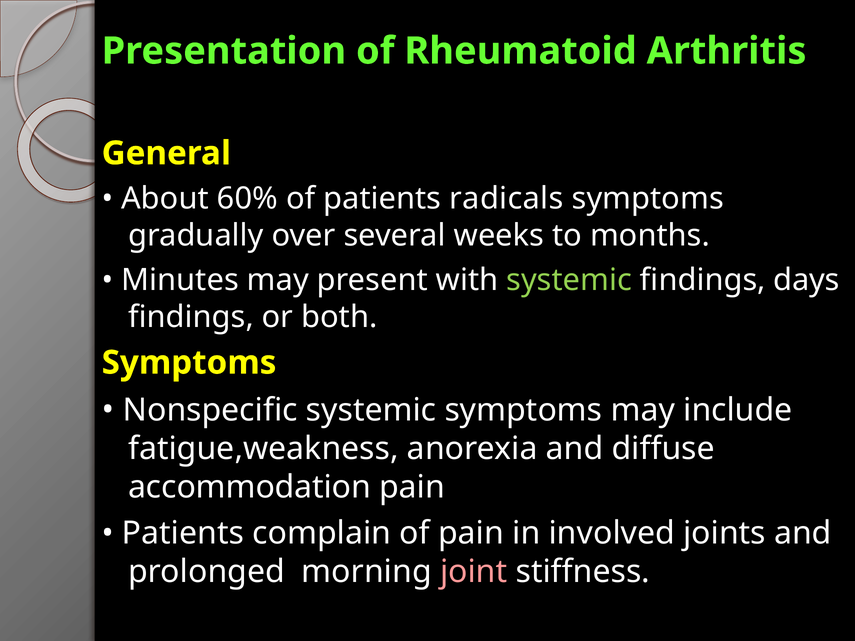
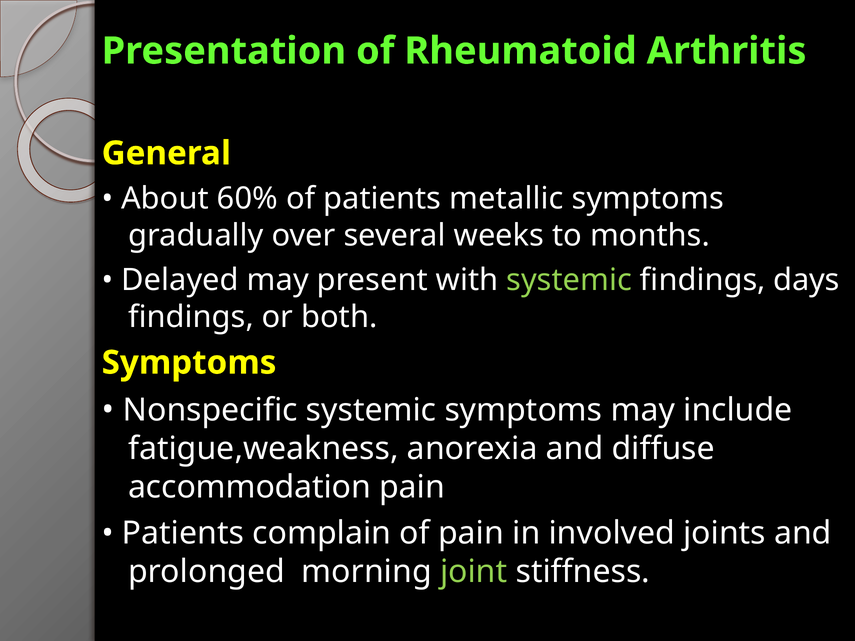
radicals: radicals -> metallic
Minutes: Minutes -> Delayed
joint colour: pink -> light green
